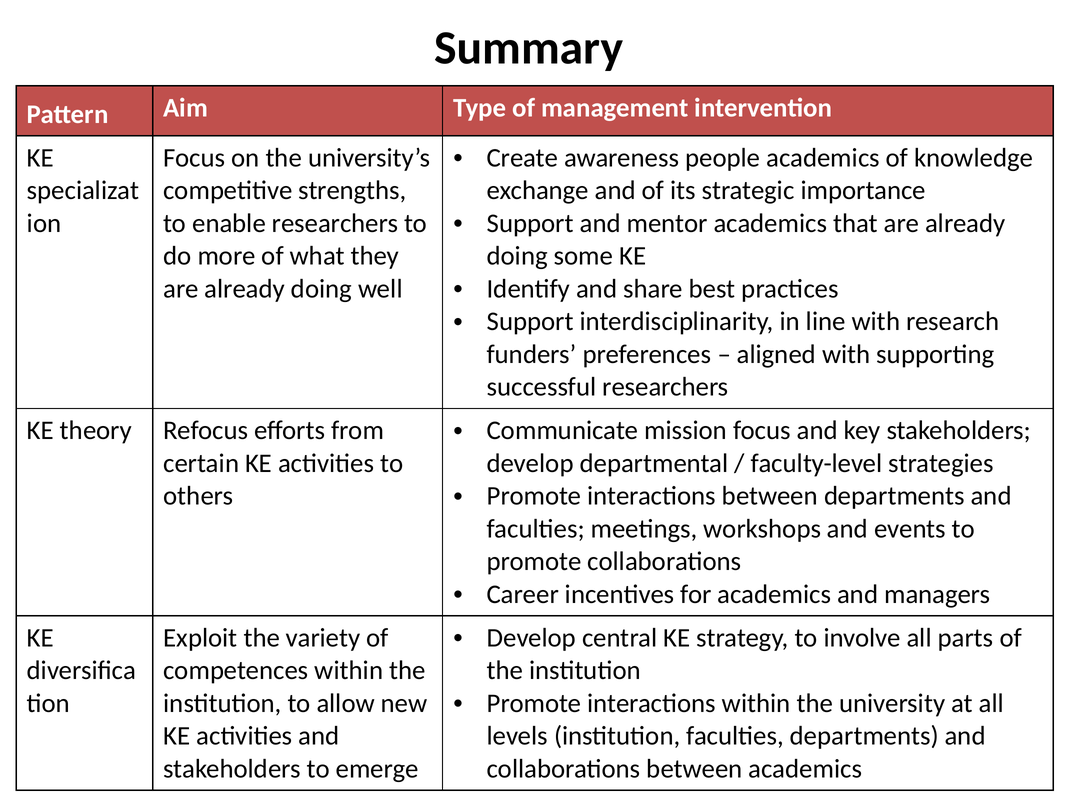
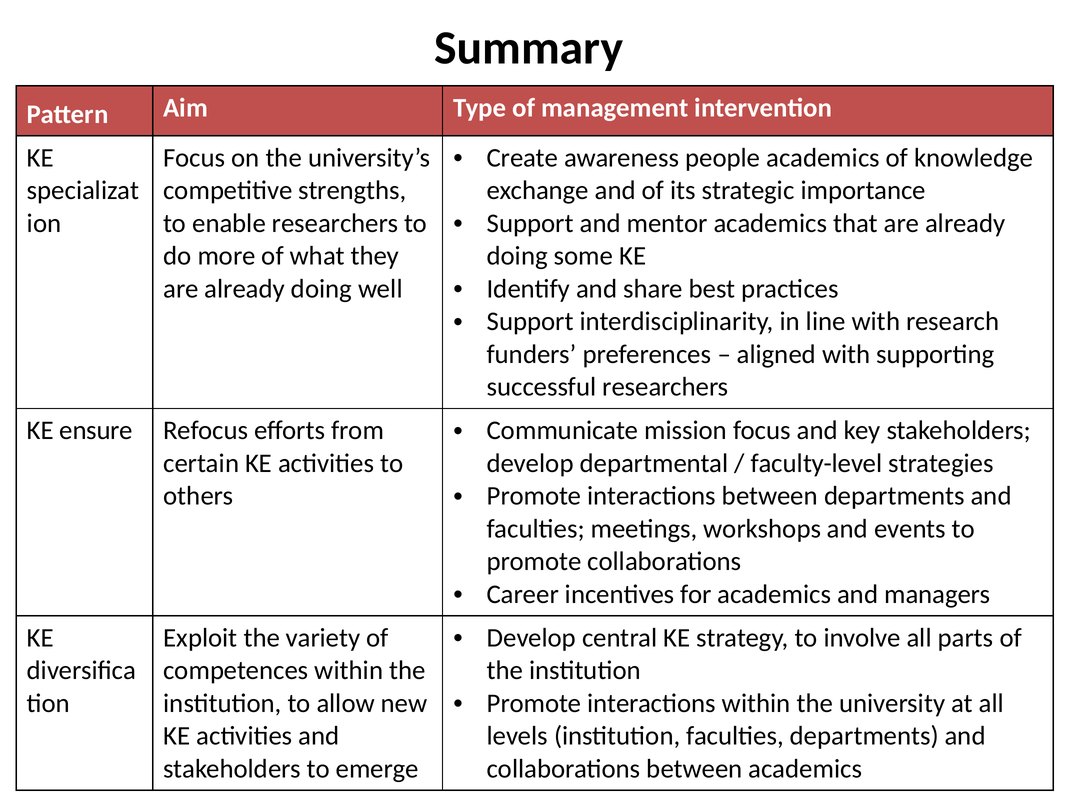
theory: theory -> ensure
